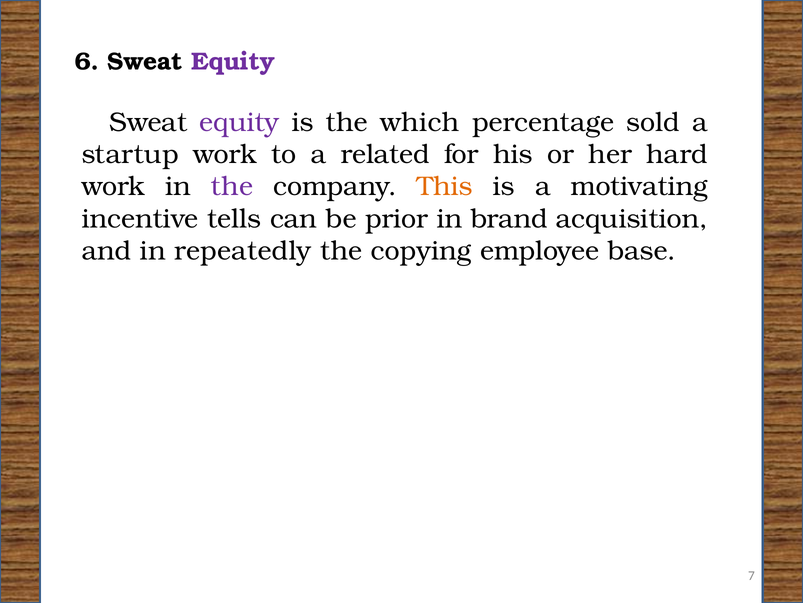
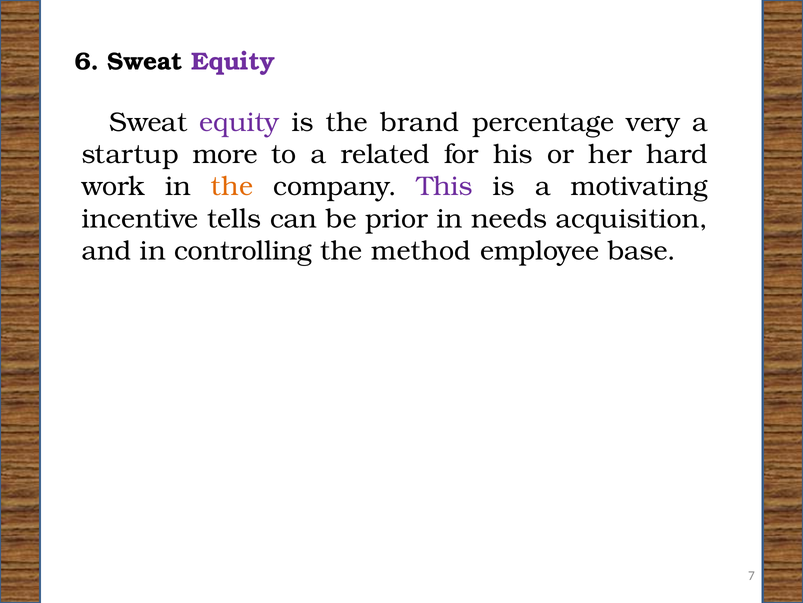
which: which -> brand
sold: sold -> very
work at (225, 154): work -> more
the at (232, 186) colour: purple -> orange
This colour: orange -> purple
brand: brand -> needs
repeatedly: repeatedly -> controlling
copying: copying -> method
